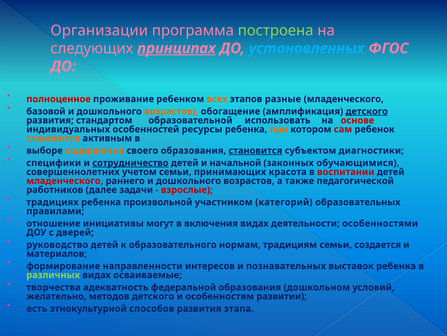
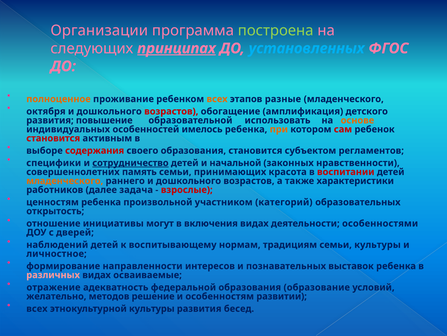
полноценное colour: red -> orange
базовой: базовой -> октября
возрастов at (171, 111) colour: orange -> red
детского at (367, 111) underline: present -> none
стандартом: стандартом -> повышение
основе colour: red -> orange
ресурсы: ресурсы -> имелось
становится at (53, 138) colour: orange -> red
содержания colour: orange -> red
становится at (255, 150) underline: present -> none
диагностики: диагностики -> регламентов
обучающимися: обучающимися -> нравственности
учетом: учетом -> память
младенческого at (65, 180) colour: red -> orange
педагогической: педагогической -> характеристики
задачи: задачи -> задача
традициях: традициях -> ценностям
правилами: правилами -> открытость
руководство: руководство -> наблюдений
образовательного: образовательного -> воспитывающему
семьи создается: создается -> культуры
материалов: материалов -> личностное
различных colour: light green -> pink
творчества: творчества -> отражение
дошкольном: дошкольном -> образование
методов детского: детского -> решение
есть at (37, 308): есть -> всех
этнокультурной способов: способов -> культуры
этапа: этапа -> бесед
